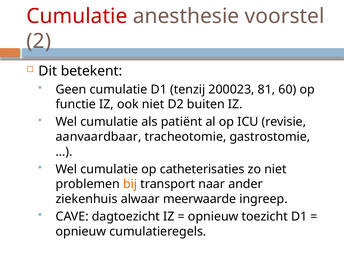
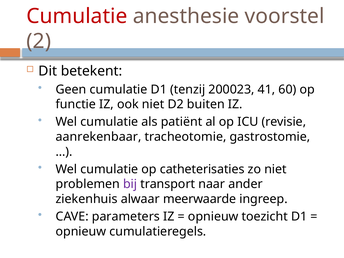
81: 81 -> 41
aanvaardbaar: aanvaardbaar -> aanrekenbaar
bij colour: orange -> purple
dagtoezicht: dagtoezicht -> parameters
